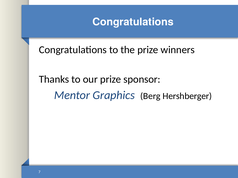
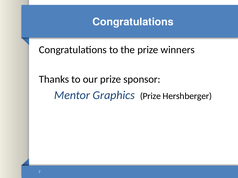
Graphics Berg: Berg -> Prize
